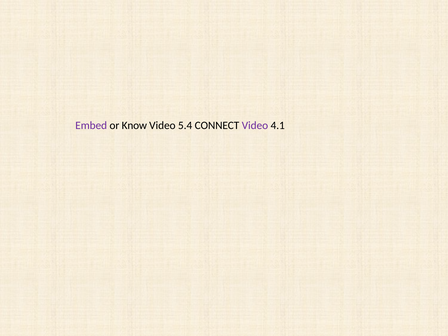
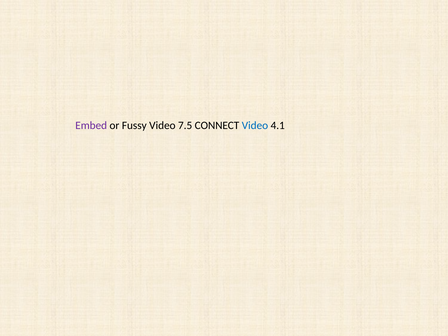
Know: Know -> Fussy
5.4: 5.4 -> 7.5
Video at (255, 125) colour: purple -> blue
